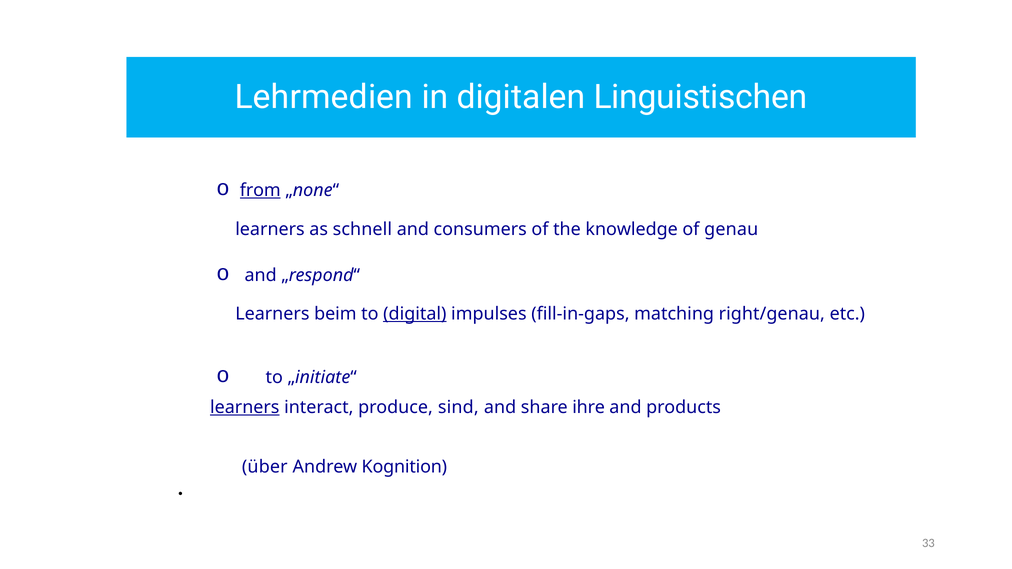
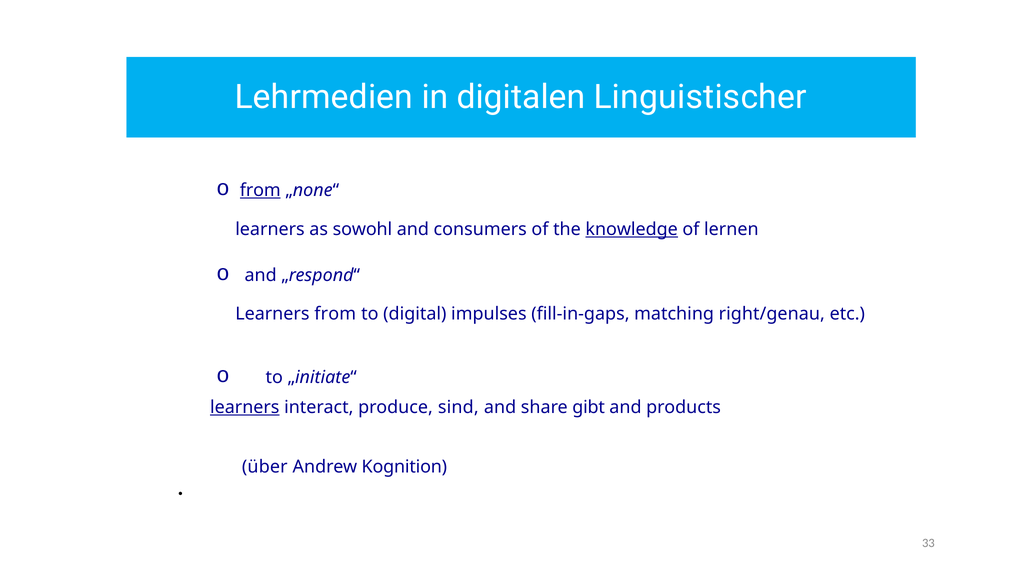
Linguistischen: Linguistischen -> Linguistischer
schnell: schnell -> sowohl
knowledge underline: none -> present
genau: genau -> lernen
Learners beim: beim -> from
digital underline: present -> none
ihre: ihre -> gibt
